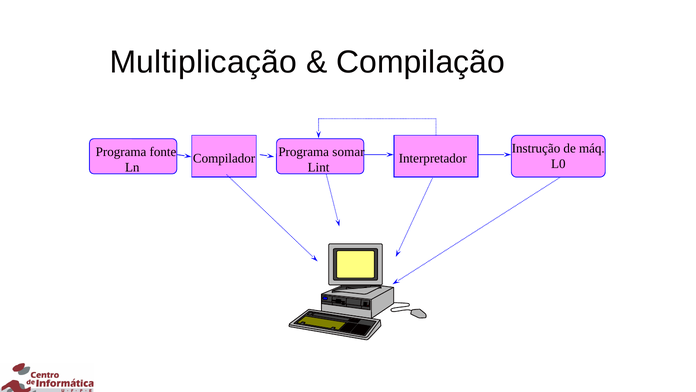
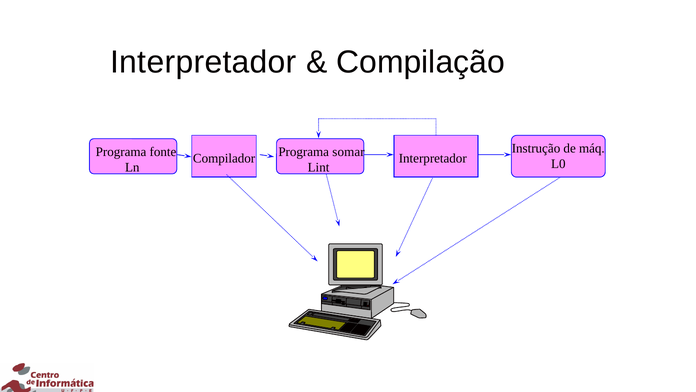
Multiplicação at (203, 62): Multiplicação -> Interpretador
